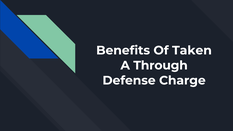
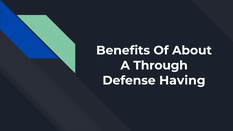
Taken: Taken -> About
Charge: Charge -> Having
